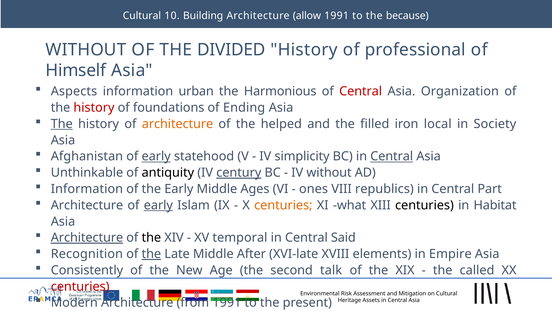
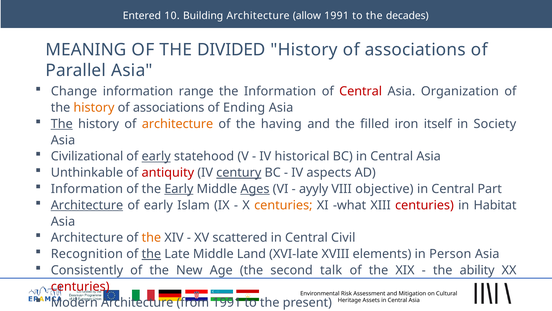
Cultural at (142, 16): Cultural -> Entered
because: because -> decades
WITHOUT at (86, 50): WITHOUT -> MEANING
professional at (415, 50): professional -> associations
Himself: Himself -> Parallel
Aspects: Aspects -> Change
urban: urban -> range
the Harmonious: Harmonious -> Information
history at (94, 108) colour: red -> orange
foundations at (169, 108): foundations -> associations
helped: helped -> having
local: local -> itself
Afghanistan: Afghanistan -> Civilizational
simplicity: simplicity -> historical
Central at (392, 156) underline: present -> none
antiquity colour: black -> red
IV without: without -> aspects
Early at (179, 189) underline: none -> present
Ages underline: none -> present
ones: ones -> ayyly
republics: republics -> objective
Architecture at (87, 205) underline: none -> present
early at (158, 205) underline: present -> none
centuries at (424, 205) colour: black -> red
Architecture at (87, 237) underline: present -> none
the at (151, 237) colour: black -> orange
temporal: temporal -> scattered
Said: Said -> Civil
After: After -> Land
Empire: Empire -> Person
called: called -> ability
